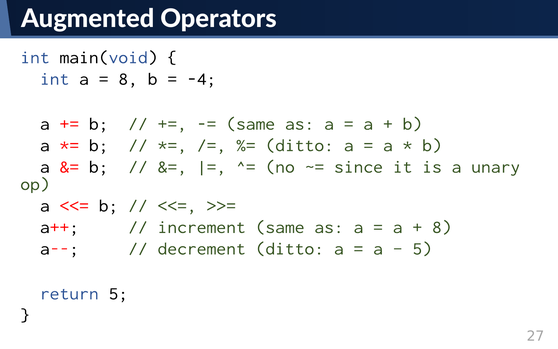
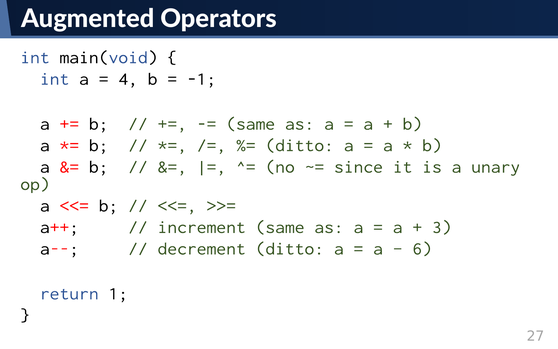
8 at (128, 79): 8 -> 4
-4: -4 -> -1
8 at (442, 227): 8 -> 3
5 at (422, 248): 5 -> 6
return 5: 5 -> 1
